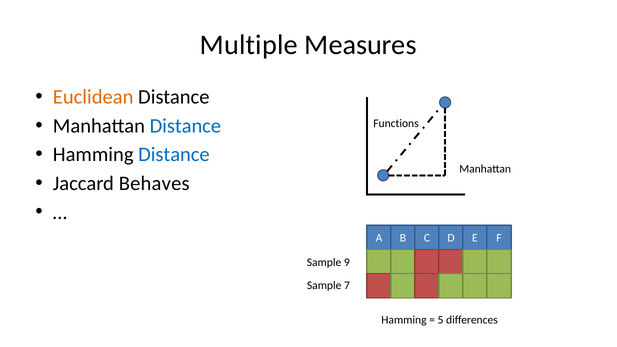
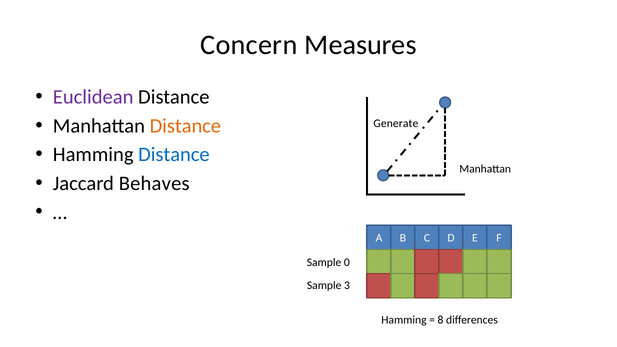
Multiple: Multiple -> Concern
Euclidean colour: orange -> purple
Distance at (185, 126) colour: blue -> orange
Functions: Functions -> Generate
9: 9 -> 0
7: 7 -> 3
5: 5 -> 8
